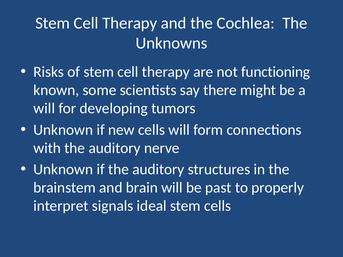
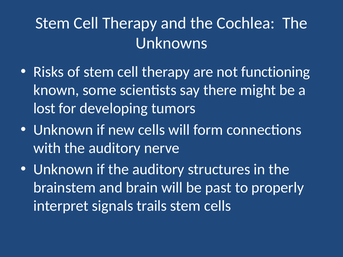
will at (44, 109): will -> lost
ideal: ideal -> trails
